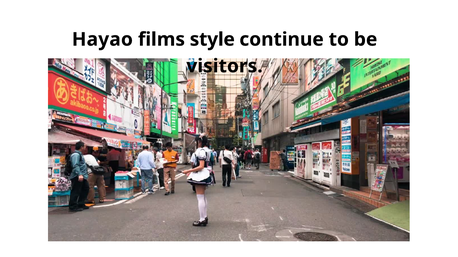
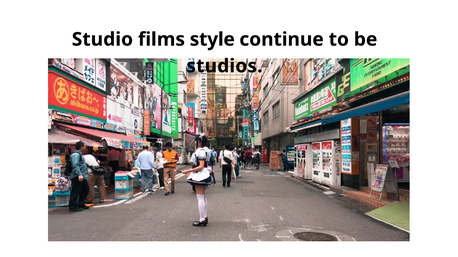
Hayao: Hayao -> Studio
visitors: visitors -> studios
